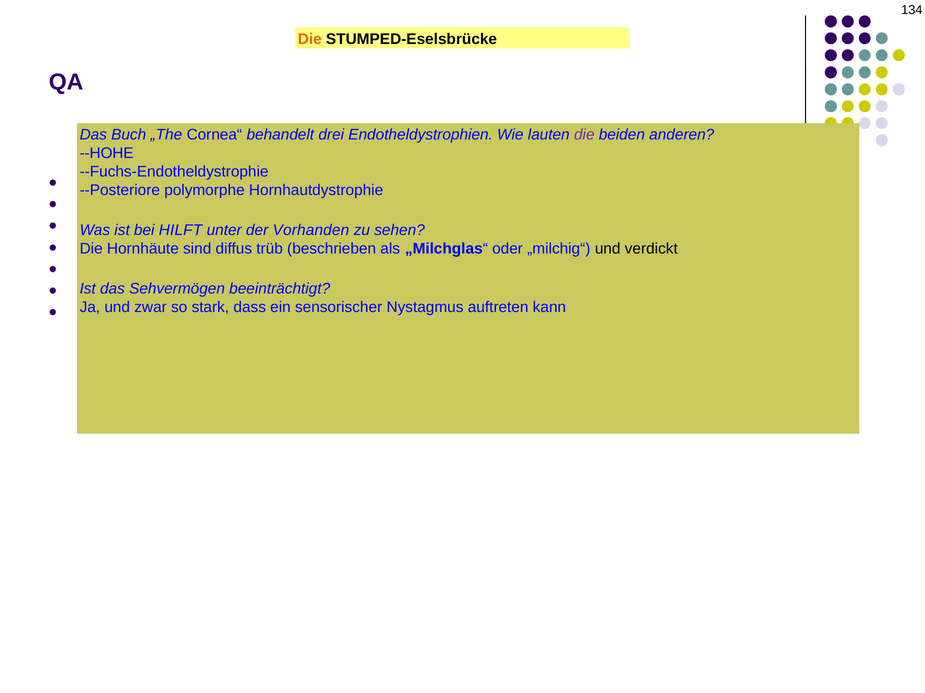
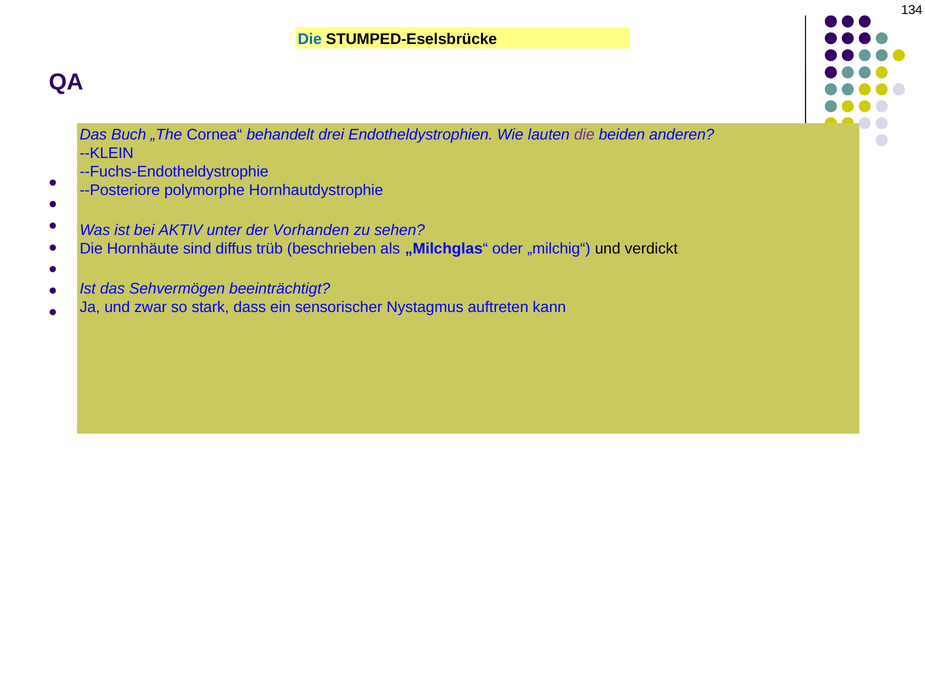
Die at (310, 39) colour: orange -> blue
--HOHE: --HOHE -> --KLEIN
HILFT: HILFT -> AKTIV
